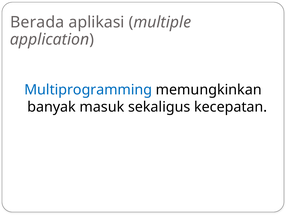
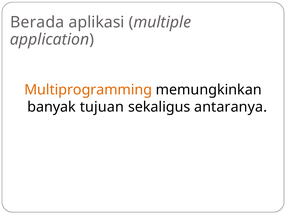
Multiprogramming colour: blue -> orange
masuk: masuk -> tujuan
kecepatan: kecepatan -> antaranya
